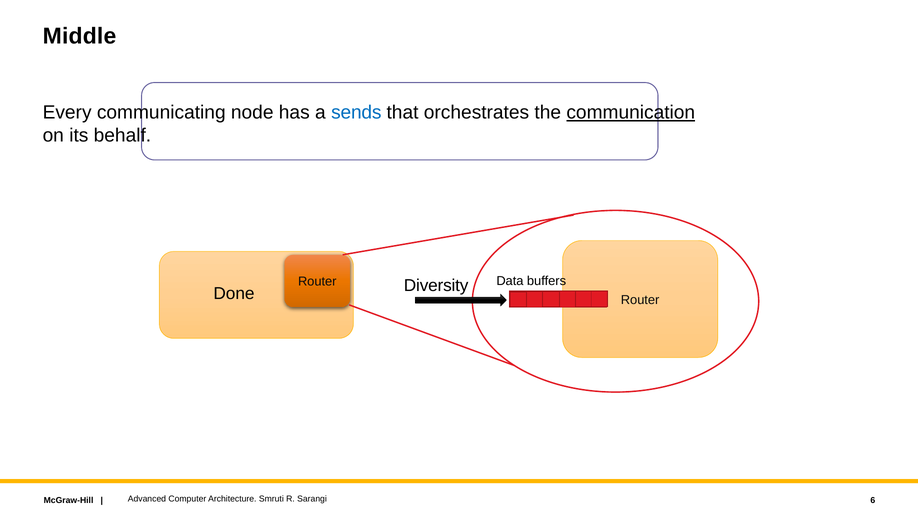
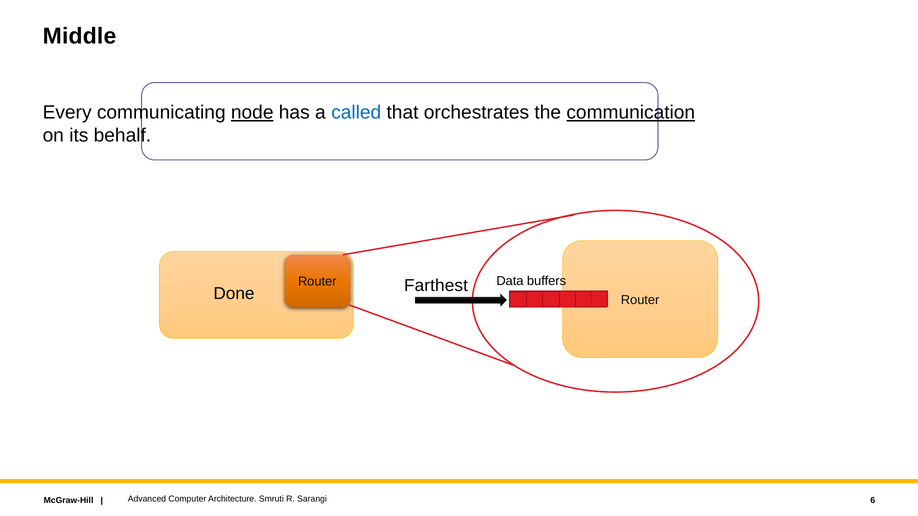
node underline: none -> present
sends: sends -> called
Diversity: Diversity -> Farthest
